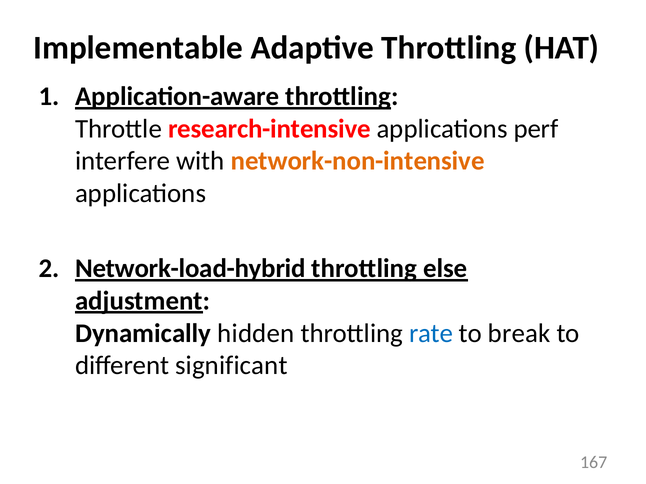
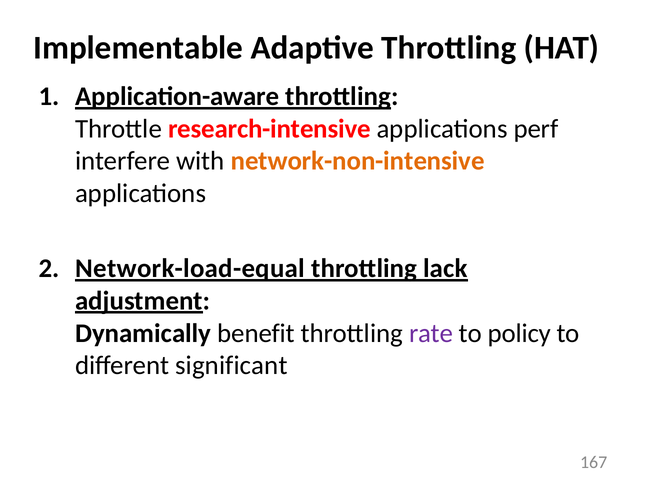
Network-load-hybrid: Network-load-hybrid -> Network-load-equal
else: else -> lack
hidden: hidden -> benefit
rate colour: blue -> purple
break: break -> policy
